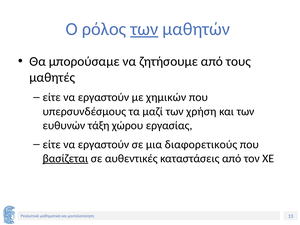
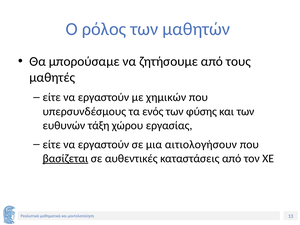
των at (144, 29) underline: present -> none
μαζί: μαζί -> ενός
χρήση: χρήση -> φύσης
διαφορετικούς: διαφορετικούς -> αιτιολογήσουν
